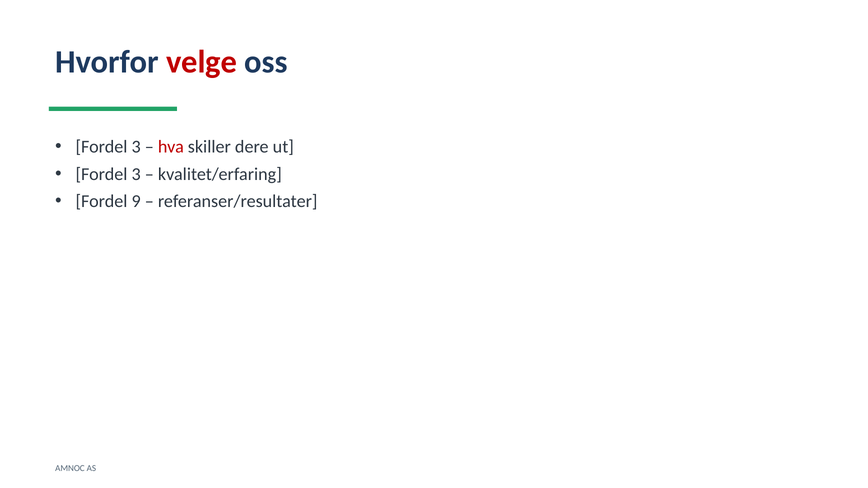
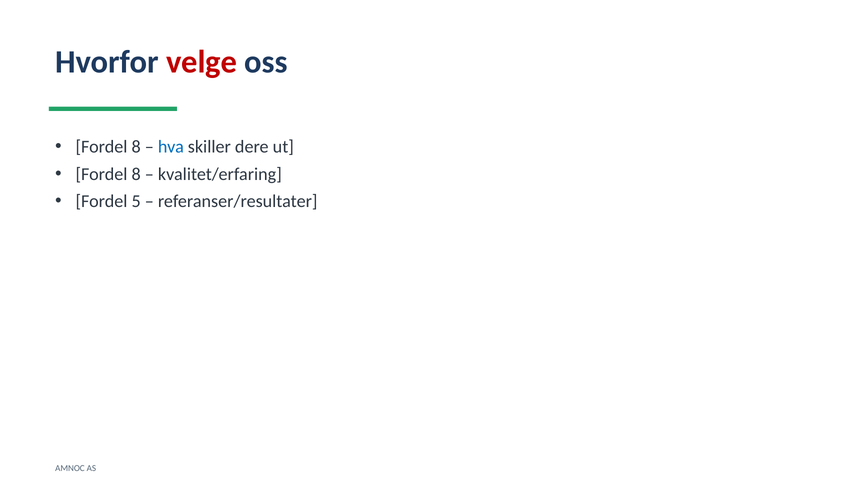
3 at (136, 147): 3 -> 8
hva colour: red -> blue
3 at (136, 174): 3 -> 8
9: 9 -> 5
